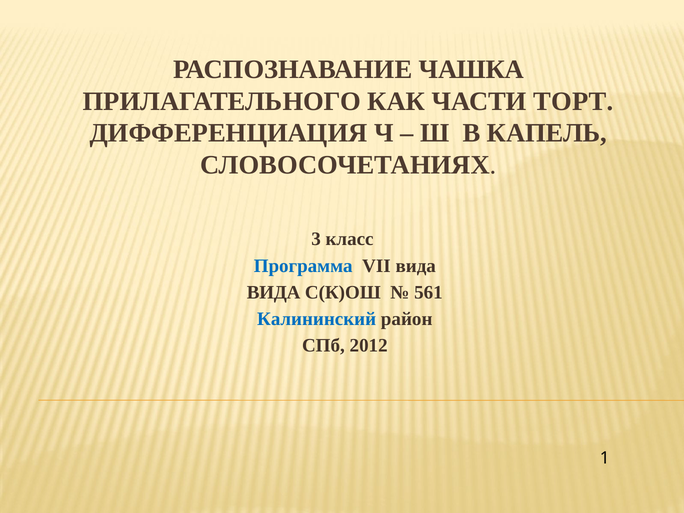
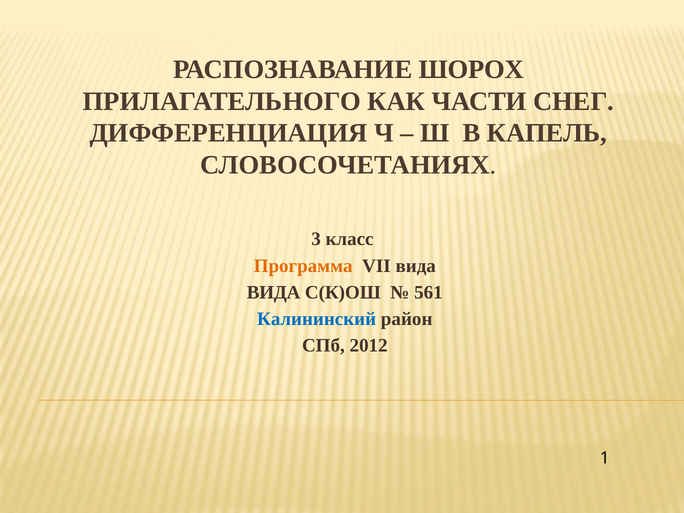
ЧАШКА: ЧАШКА -> ШОРОХ
ТОРТ: ТОРТ -> СНЕГ
Программа colour: blue -> orange
